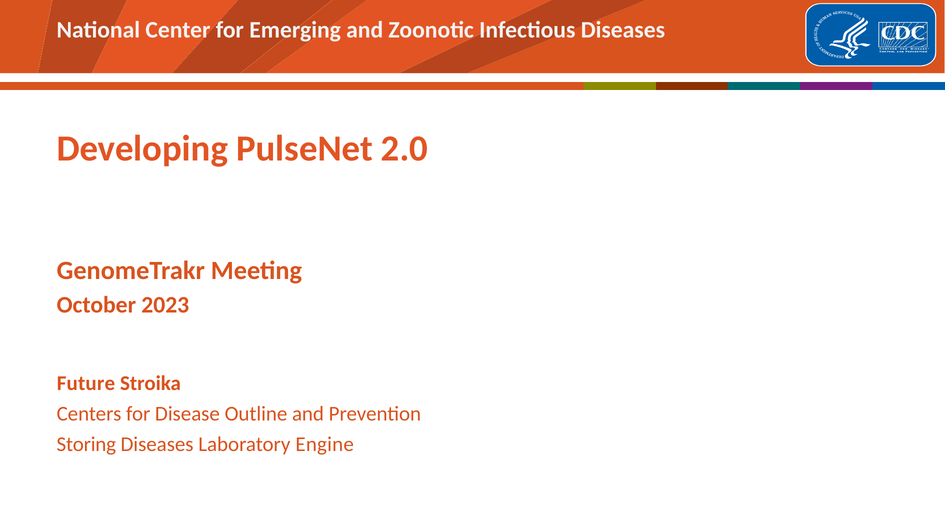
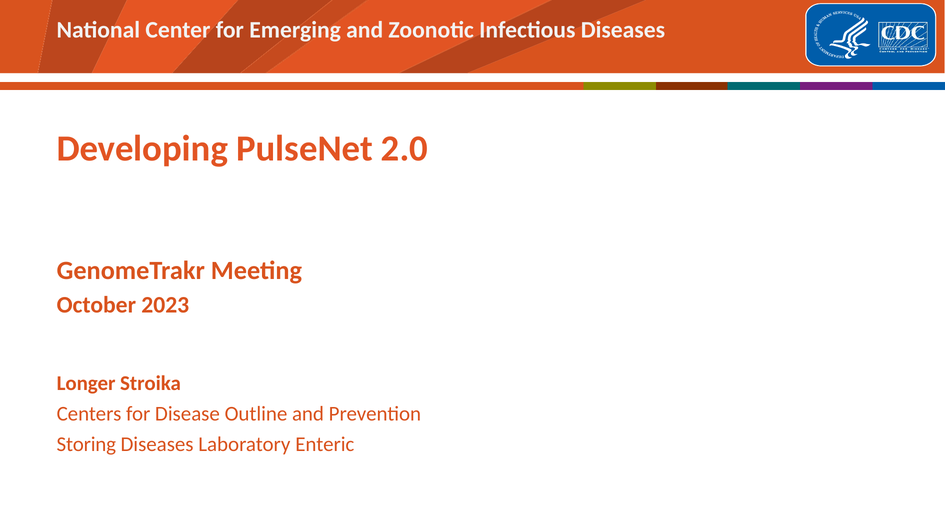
Future: Future -> Longer
Engine: Engine -> Enteric
